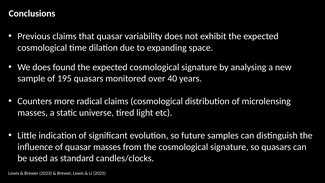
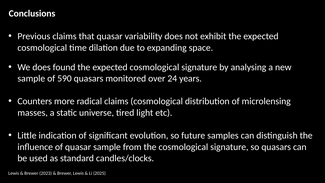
195: 195 -> 590
40: 40 -> 24
quasar masses: masses -> sample
